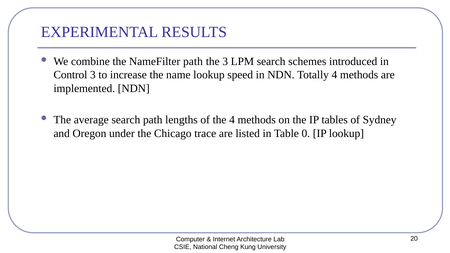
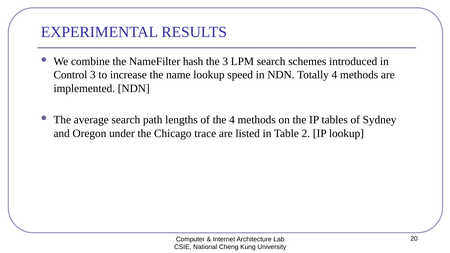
NameFilter path: path -> hash
0: 0 -> 2
